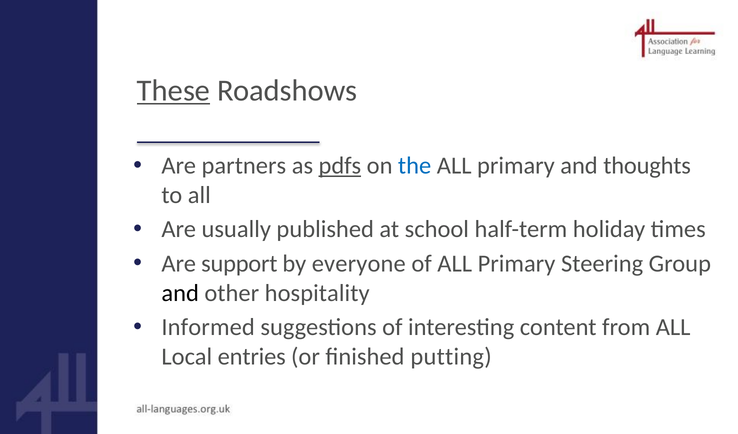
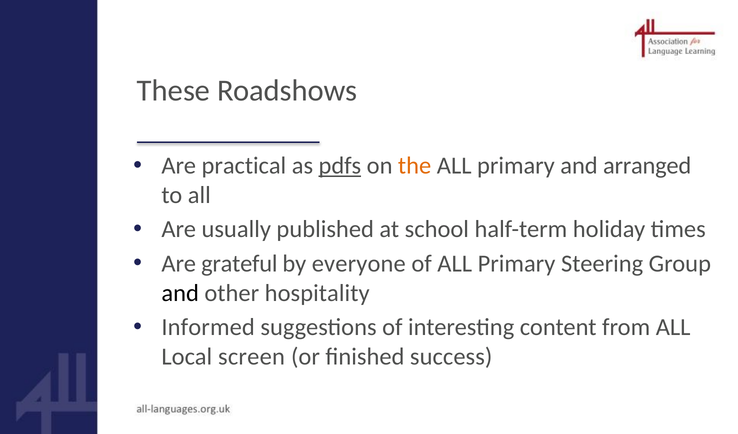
These underline: present -> none
partners: partners -> practical
the colour: blue -> orange
thoughts: thoughts -> arranged
support: support -> grateful
entries: entries -> screen
putting: putting -> success
